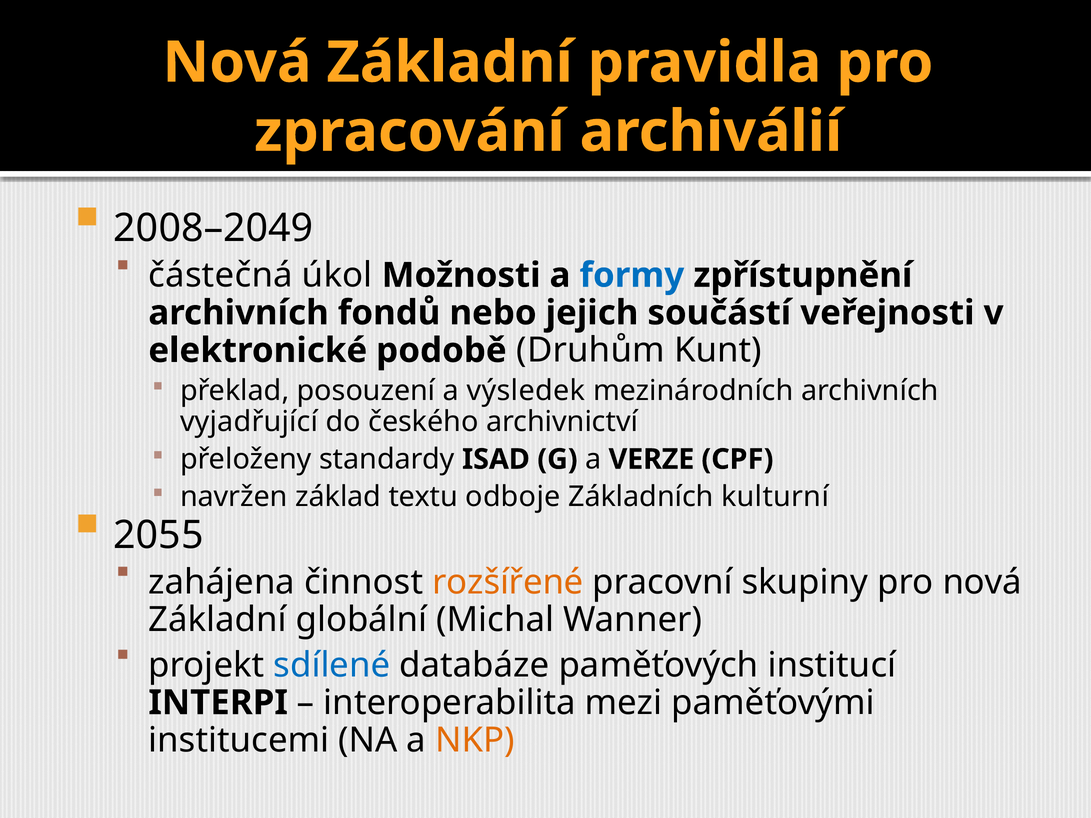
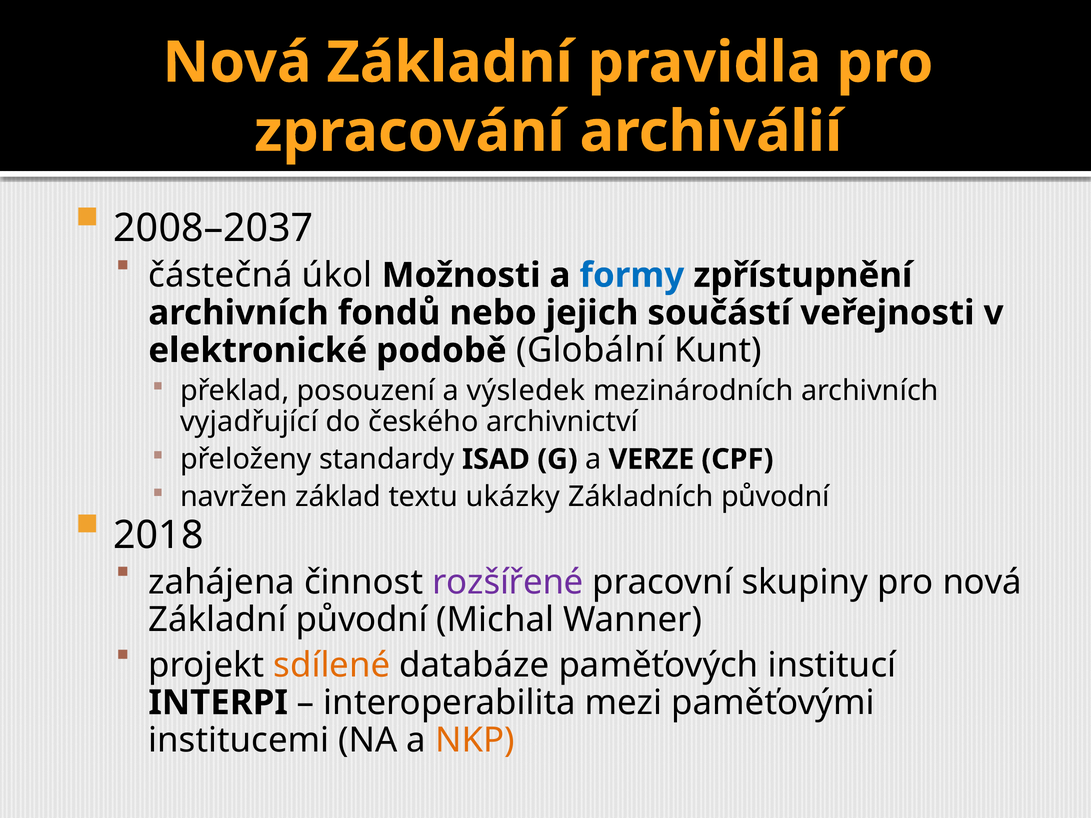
2008–2049: 2008–2049 -> 2008–2037
Druhům: Druhům -> Globální
odboje: odboje -> ukázky
Základních kulturní: kulturní -> původní
2055: 2055 -> 2018
rozšířené colour: orange -> purple
Základní globální: globální -> původní
sdílené colour: blue -> orange
